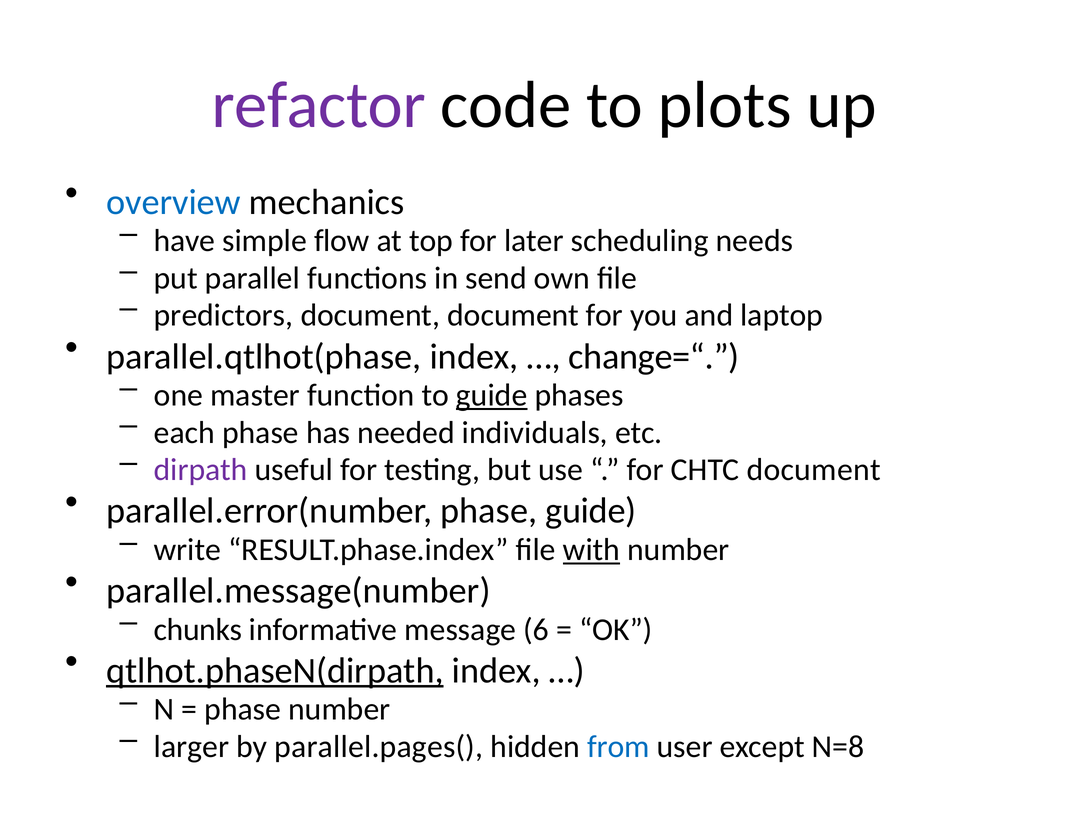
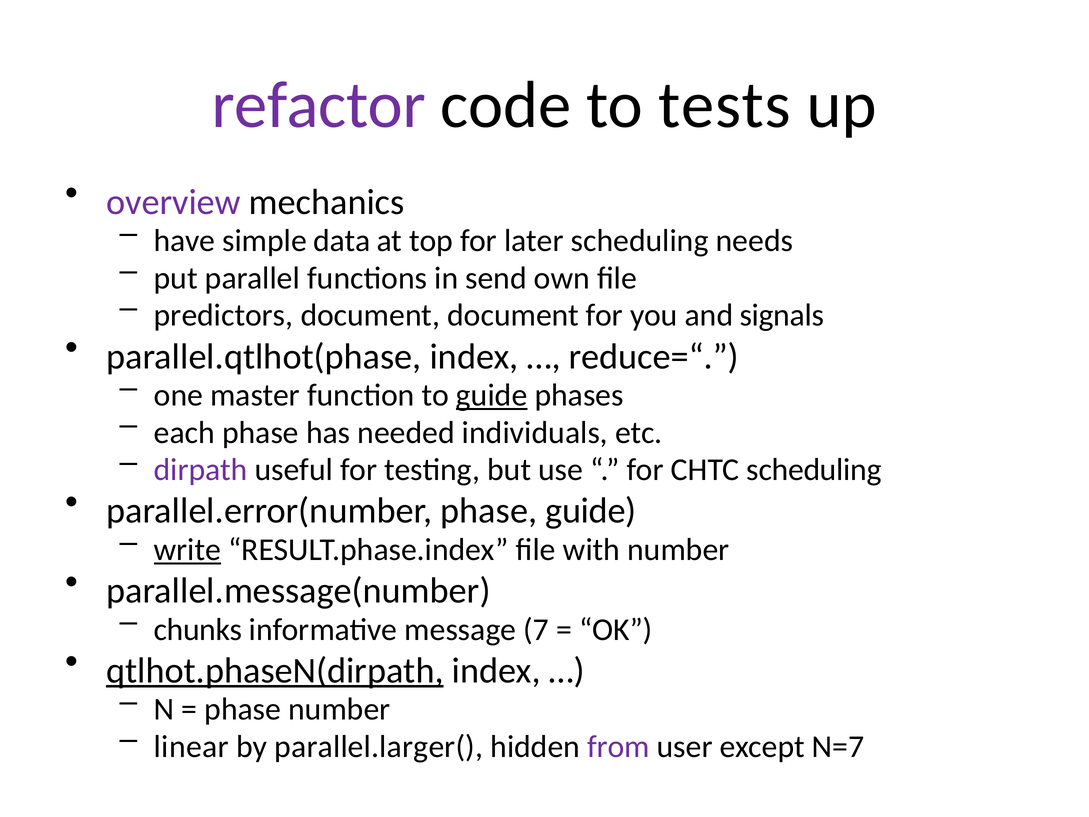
plots: plots -> tests
overview colour: blue -> purple
flow: flow -> data
laptop: laptop -> signals
change=“: change=“ -> reduce=“
CHTC document: document -> scheduling
write underline: none -> present
with underline: present -> none
6: 6 -> 7
larger: larger -> linear
parallel.pages(: parallel.pages( -> parallel.larger(
from colour: blue -> purple
N=8: N=8 -> N=7
